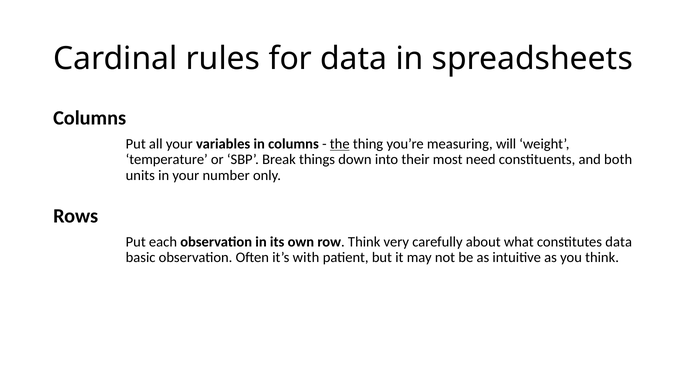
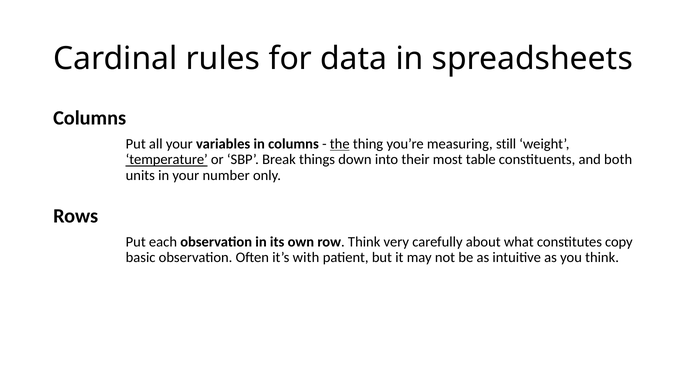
will: will -> still
temperature underline: none -> present
need: need -> table
constitutes data: data -> copy
